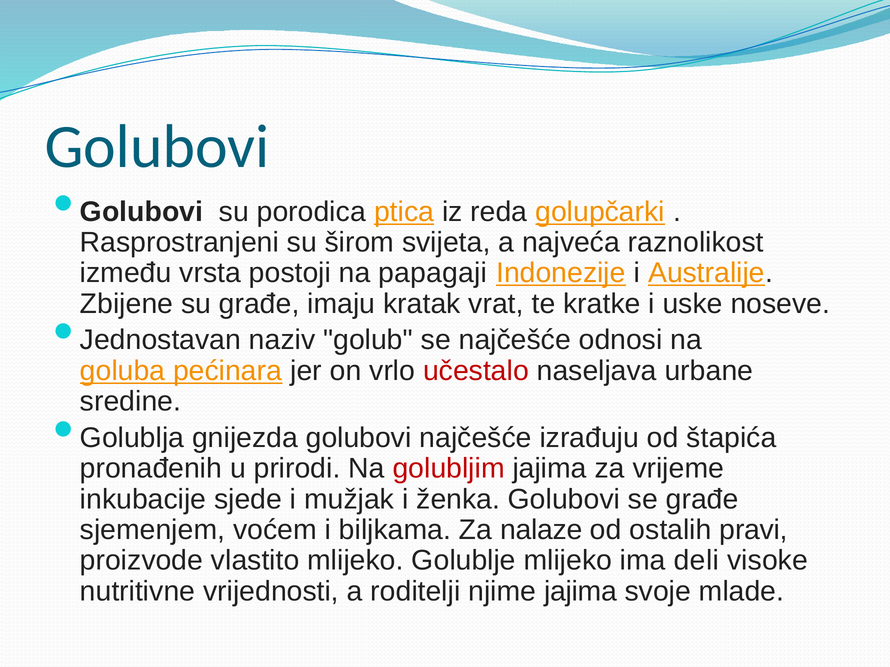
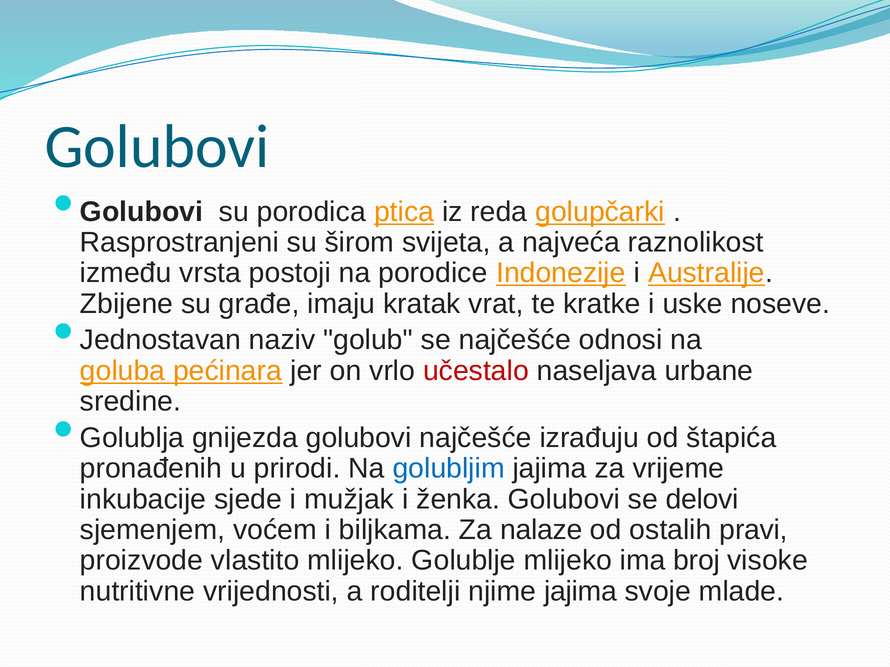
papagaji: papagaji -> porodice
golubljim colour: red -> blue
se građe: građe -> delovi
deli: deli -> broj
